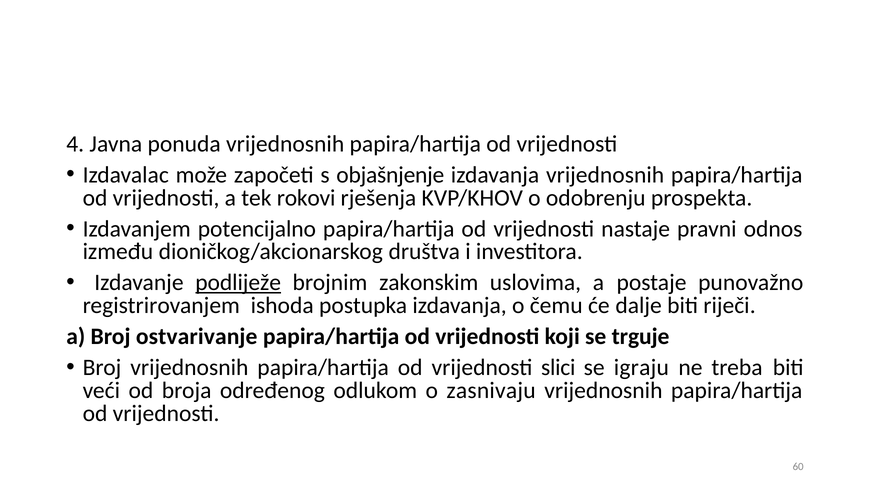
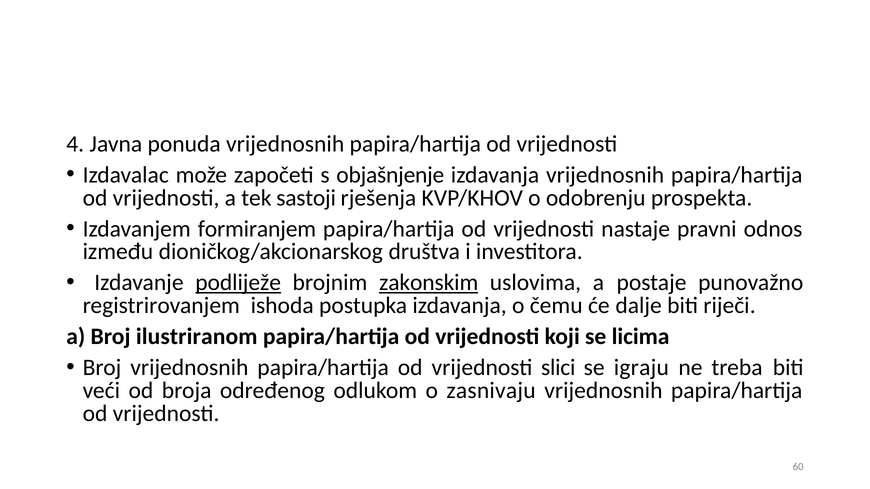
rokovi: rokovi -> sastoji
potencijalno: potencijalno -> formiranjem
zakonskim underline: none -> present
ostvarivanje: ostvarivanje -> ilustriranom
trguje: trguje -> licima
